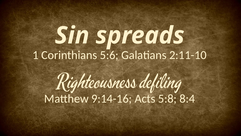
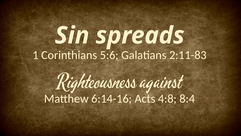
2:11-10: 2:11-10 -> 2:11-83
defiling: defiling -> against
9:14-16: 9:14-16 -> 6:14-16
5:8: 5:8 -> 4:8
